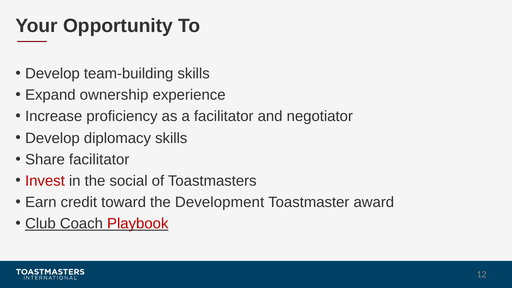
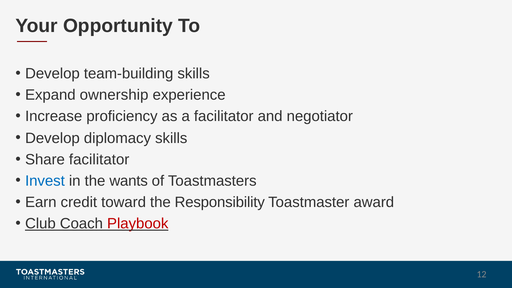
Invest colour: red -> blue
social: social -> wants
Development: Development -> Responsibility
